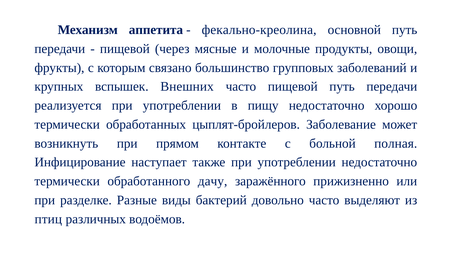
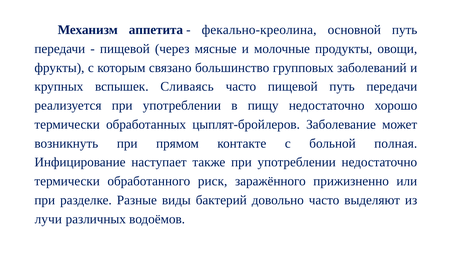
Внешних: Внешних -> Сливаясь
дачу: дачу -> риск
птиц: птиц -> лучи
